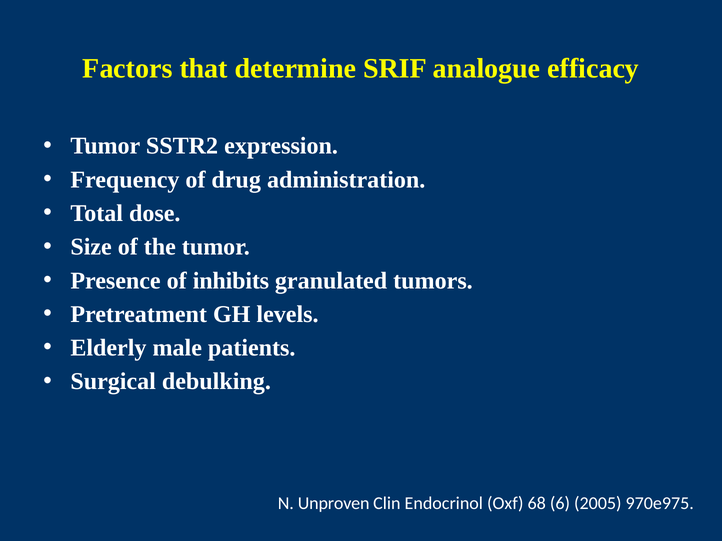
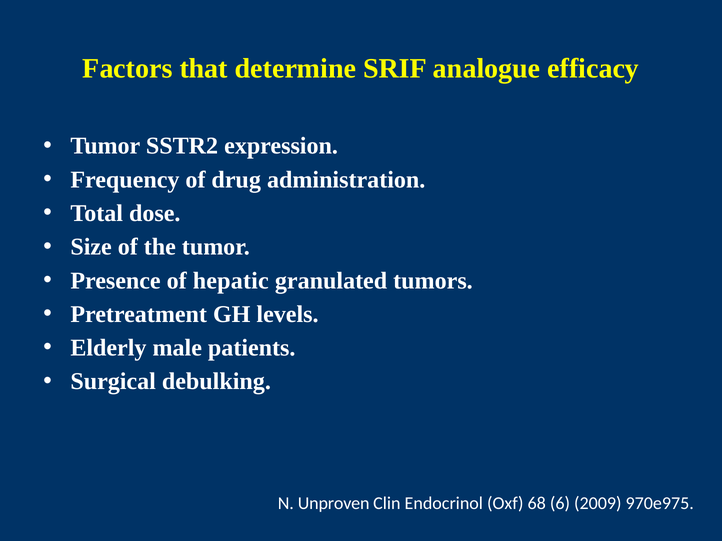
inhibits: inhibits -> hepatic
2005: 2005 -> 2009
